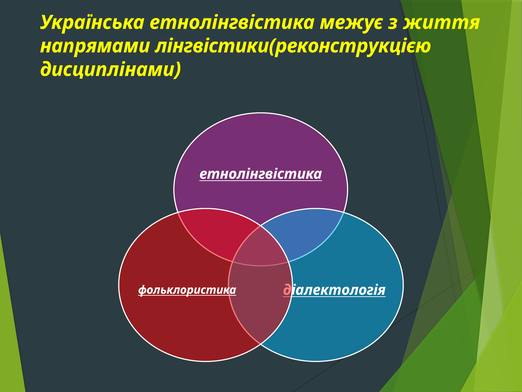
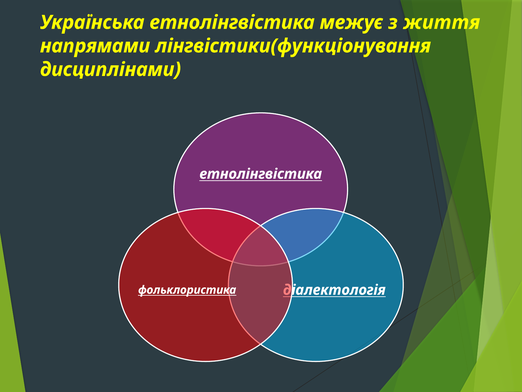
лінгвістики(реконструкцією: лінгвістики(реконструкцією -> лінгвістики(функціонування
